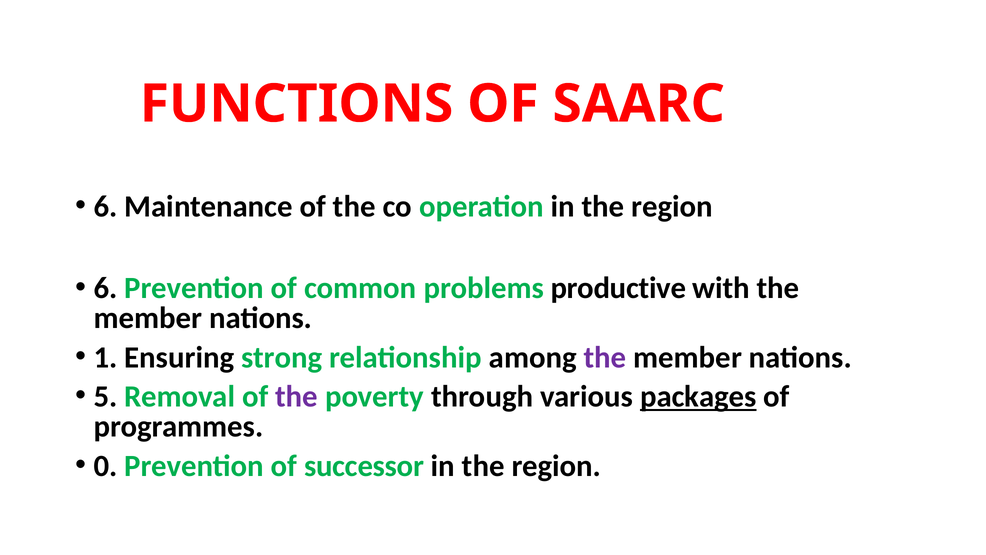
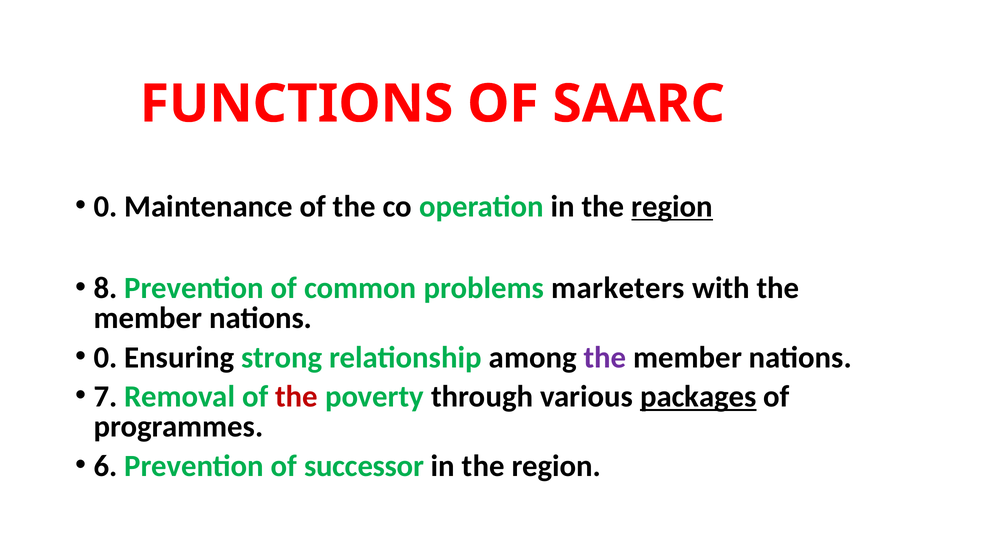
6 at (106, 206): 6 -> 0
region at (672, 206) underline: none -> present
6 at (106, 288): 6 -> 8
productive: productive -> marketers
1 at (106, 357): 1 -> 0
5: 5 -> 7
the at (297, 396) colour: purple -> red
0: 0 -> 6
